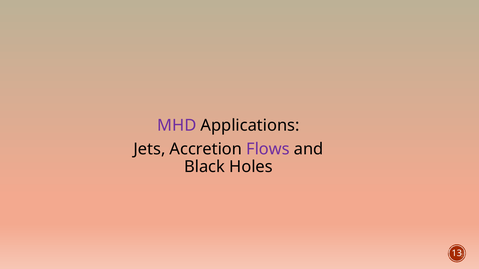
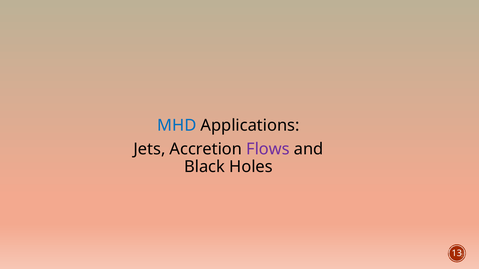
MHD colour: purple -> blue
